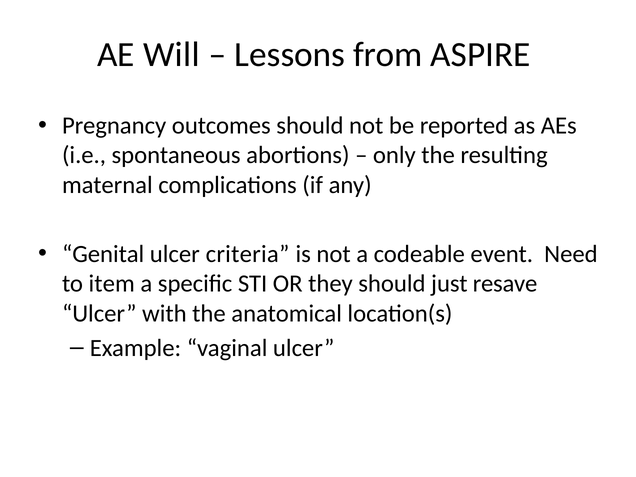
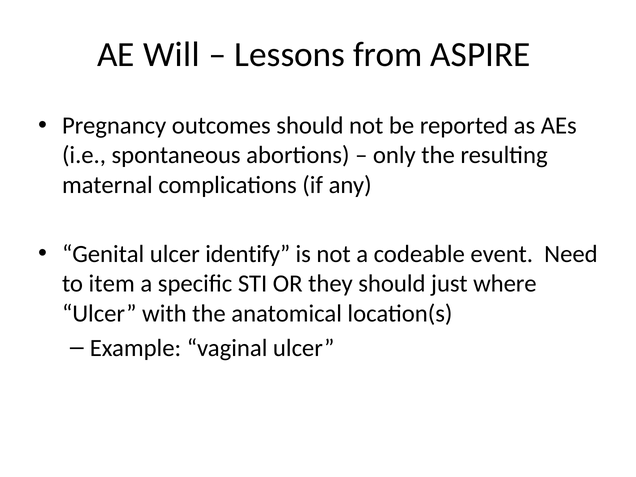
criteria: criteria -> identify
resave: resave -> where
